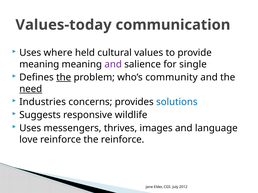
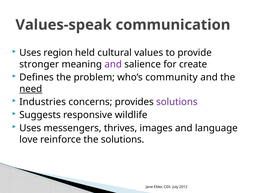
Values-today: Values-today -> Values-speak
where: where -> region
meaning at (39, 65): meaning -> stronger
single: single -> create
the at (64, 78) underline: present -> none
solutions at (177, 102) colour: blue -> purple
the reinforce: reinforce -> solutions
